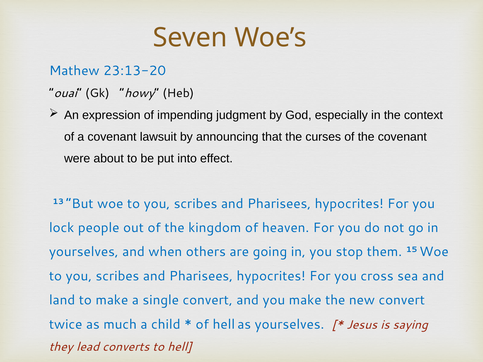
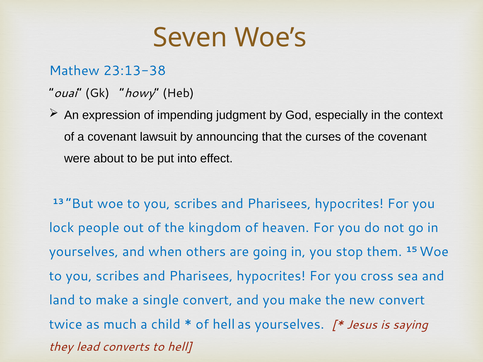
23:13-20: 23:13-20 -> 23:13-38
